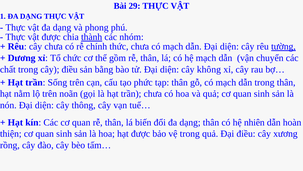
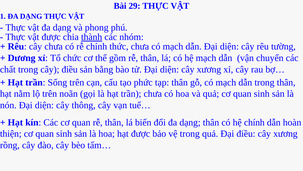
tường underline: present -> none
diện cây không: không -> xương
hệ nhiên: nhiên -> chính
